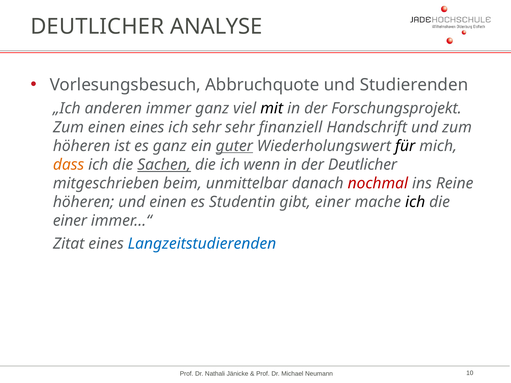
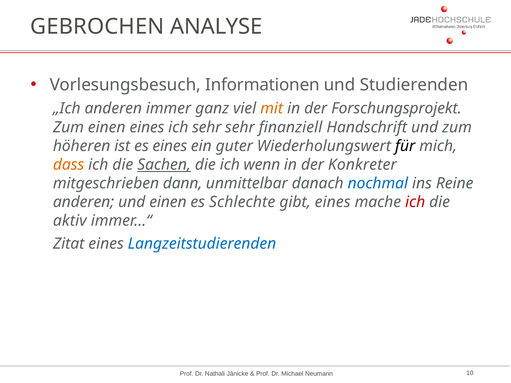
DEUTLICHER at (97, 26): DEUTLICHER -> GEBROCHEN
Abbruchquote: Abbruchquote -> Informationen
mit colour: black -> orange
es ganz: ganz -> eines
guter underline: present -> none
der Deutlicher: Deutlicher -> Konkreter
beim: beim -> dann
nochmal colour: red -> blue
höheren at (84, 202): höheren -> anderen
Studentin: Studentin -> Schlechte
gibt einer: einer -> eines
ich at (415, 202) colour: black -> red
einer at (70, 221): einer -> aktiv
